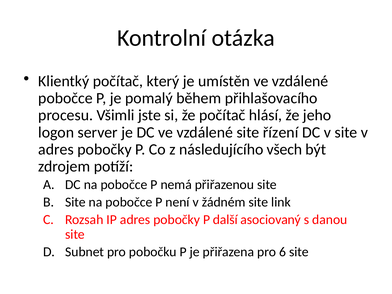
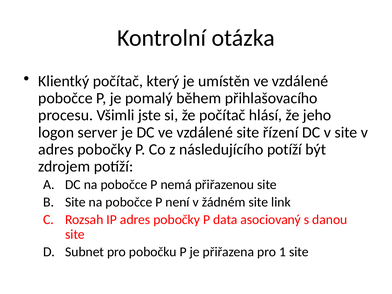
následujícího všech: všech -> potíží
další: další -> data
6: 6 -> 1
